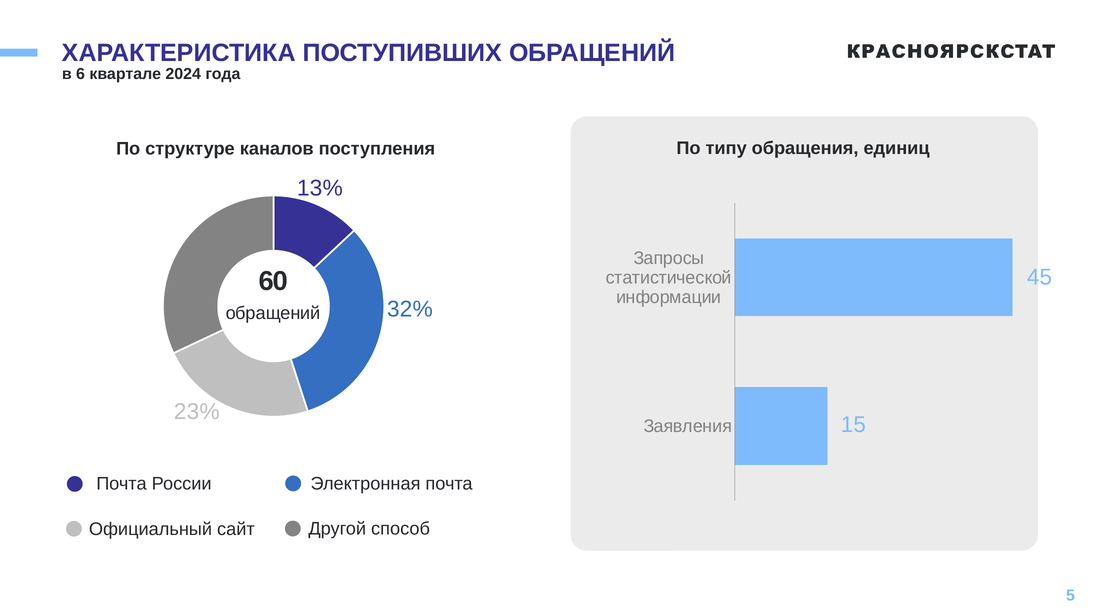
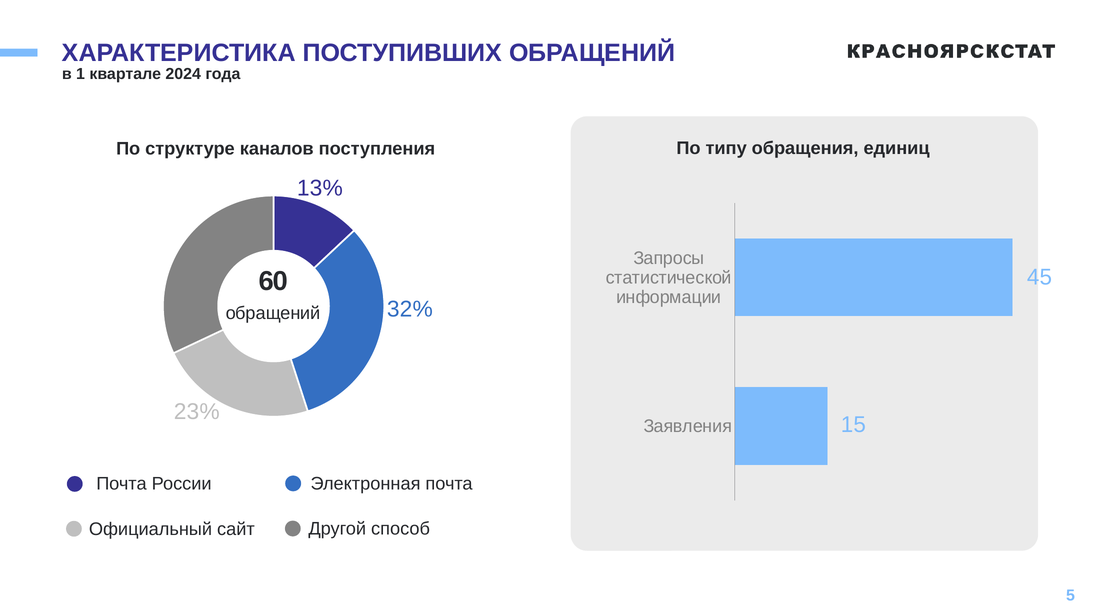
6: 6 -> 1
